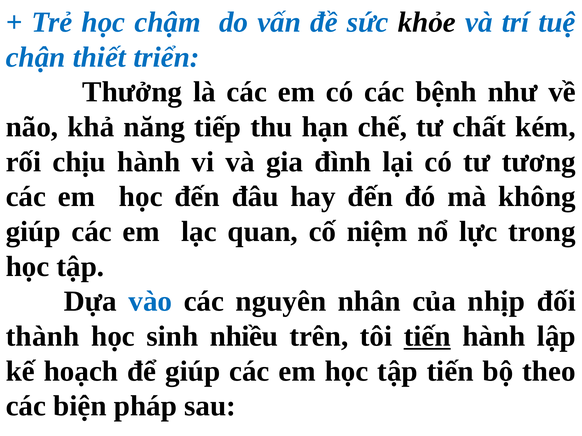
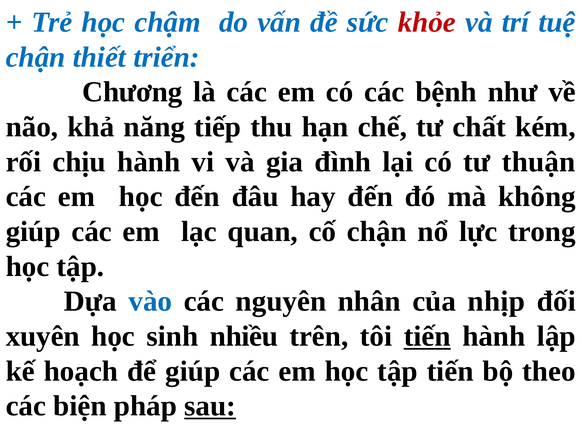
khỏe colour: black -> red
Thưởng: Thưởng -> Chương
tương: tương -> thuận
cố niệm: niệm -> chận
thành: thành -> xuyên
sau underline: none -> present
